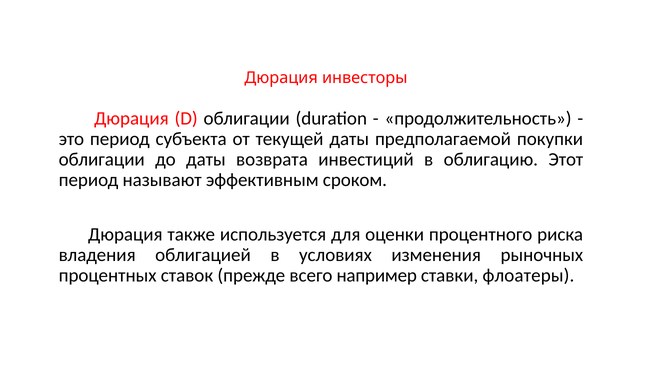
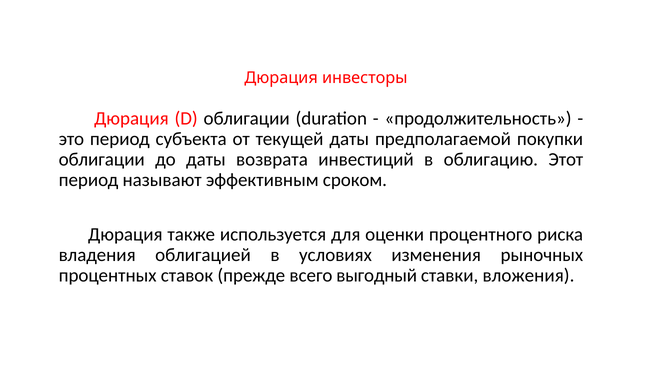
например: например -> выгодный
флоатеры: флоатеры -> вложения
